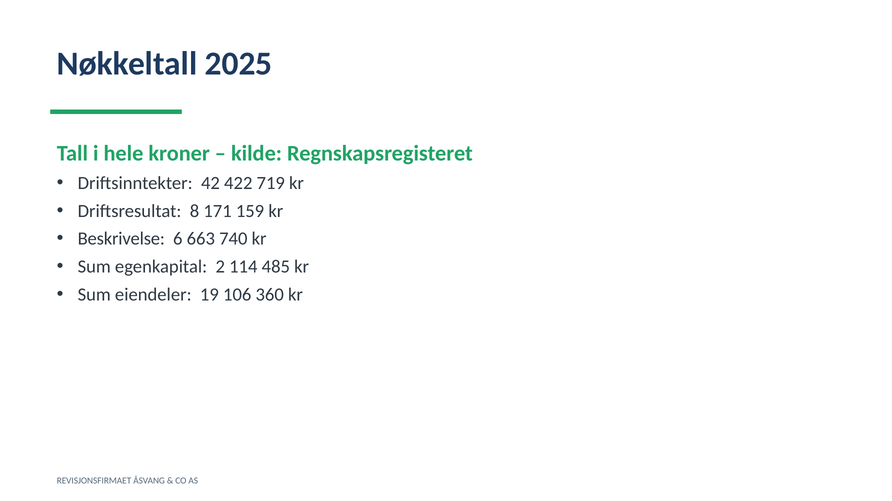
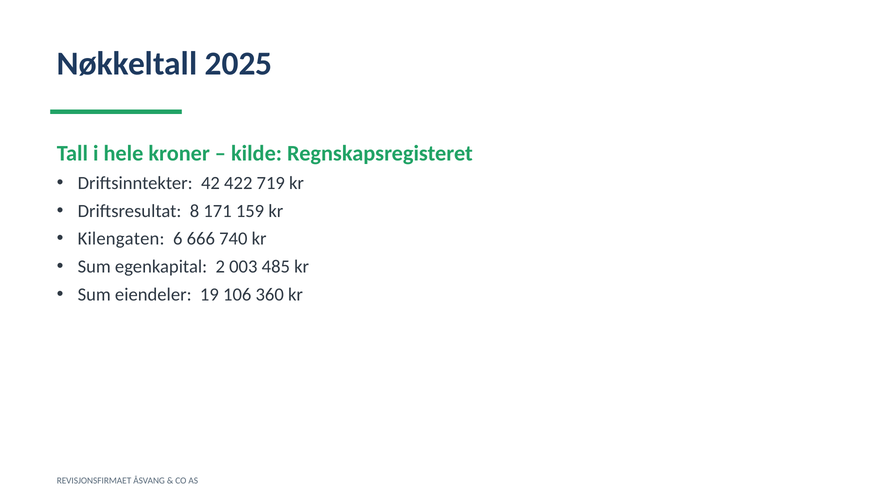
Beskrivelse: Beskrivelse -> Kilengaten
663: 663 -> 666
114: 114 -> 003
